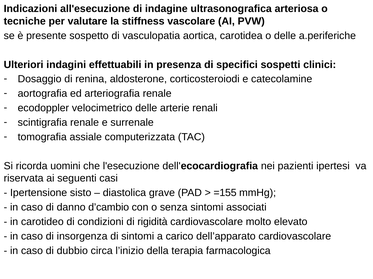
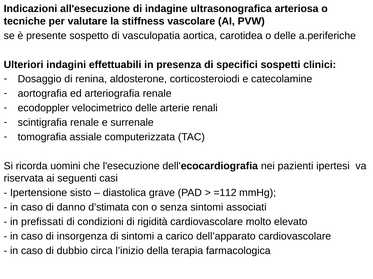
=155: =155 -> =112
d’cambio: d’cambio -> d’stimata
carotideo: carotideo -> prefissati
